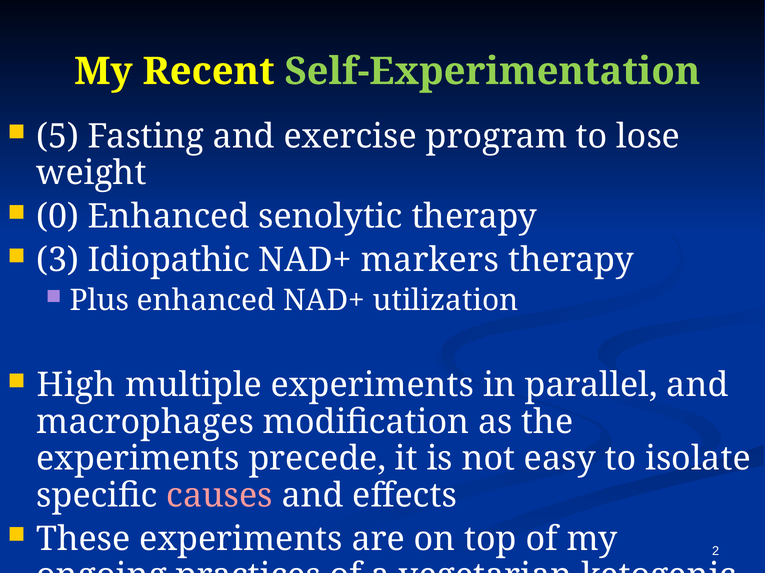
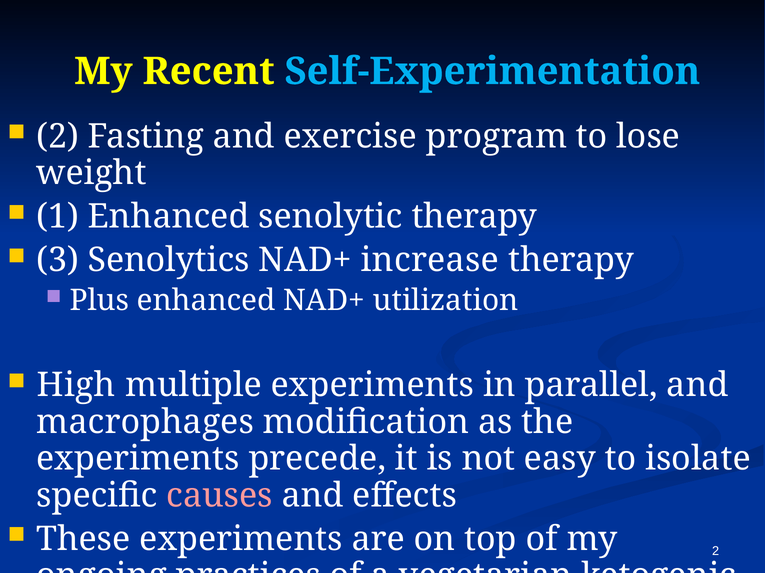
Self-Experimentation colour: light green -> light blue
5 at (58, 137): 5 -> 2
0: 0 -> 1
Idiopathic: Idiopathic -> Senolytics
markers: markers -> increase
